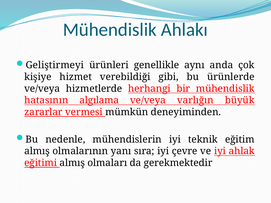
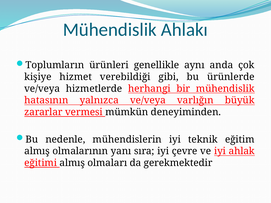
Geliştirmeyi: Geliştirmeyi -> Toplumların
algılama: algılama -> yalnızca
